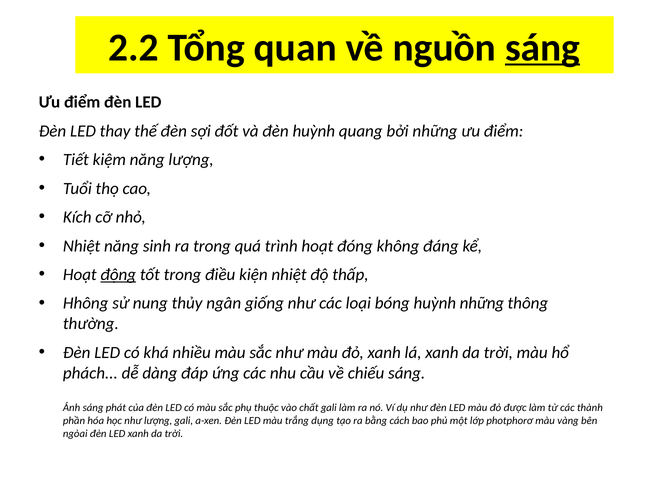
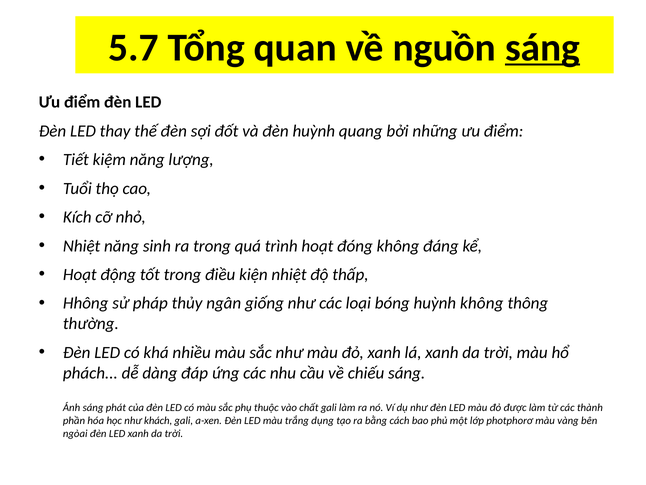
2.2: 2.2 -> 5.7
động underline: present -> none
nung: nung -> pháp
huỳnh những: những -> không
như lượng: lượng -> khách
